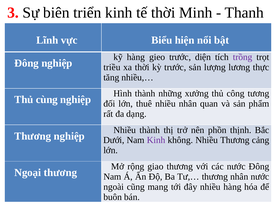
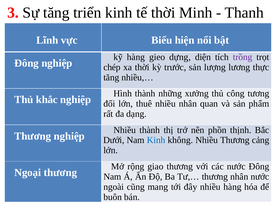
Sự biên: biên -> tăng
gieo trước: trước -> dựng
triều: triều -> chép
cùng: cùng -> khắc
Kinh at (156, 140) colour: purple -> blue
